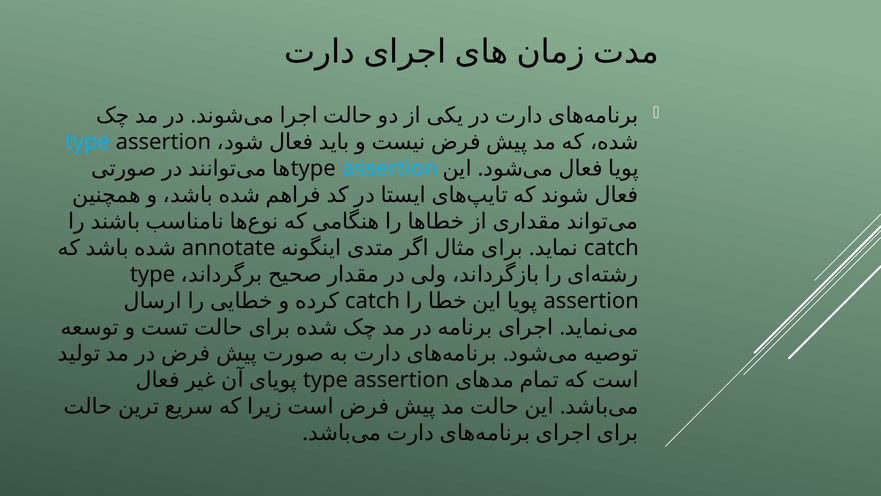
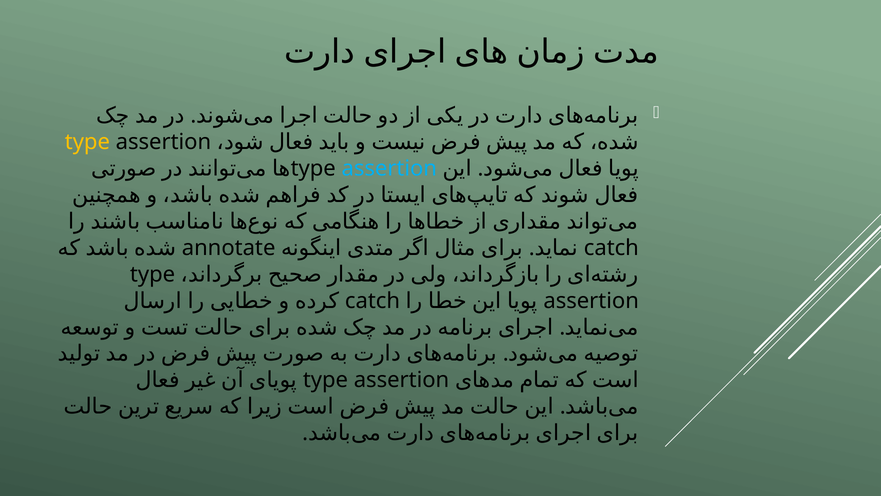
type at (87, 142) colour: light blue -> yellow
